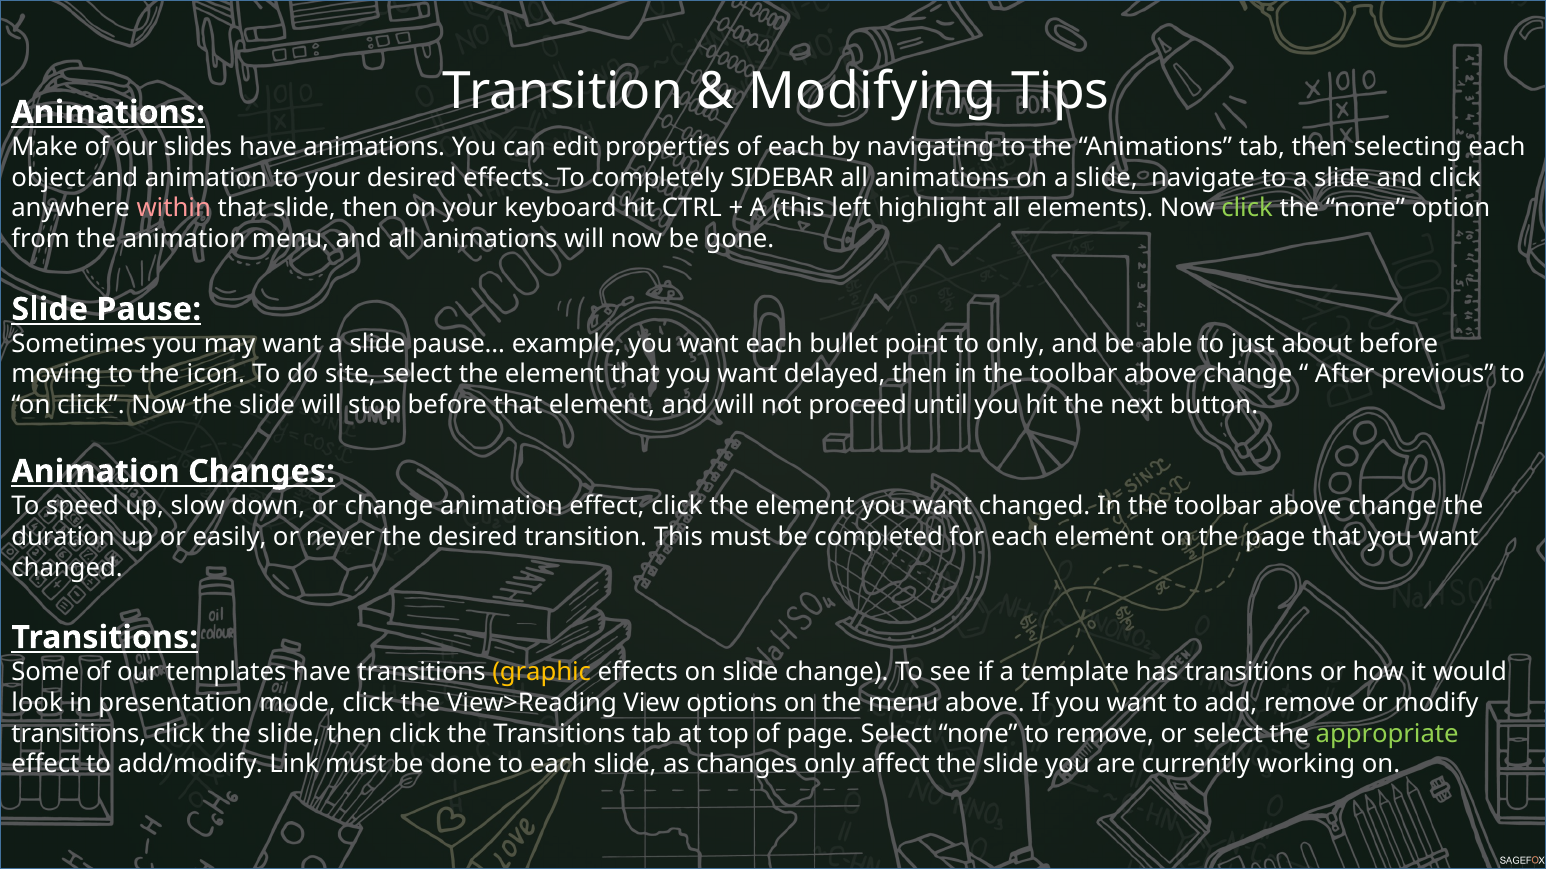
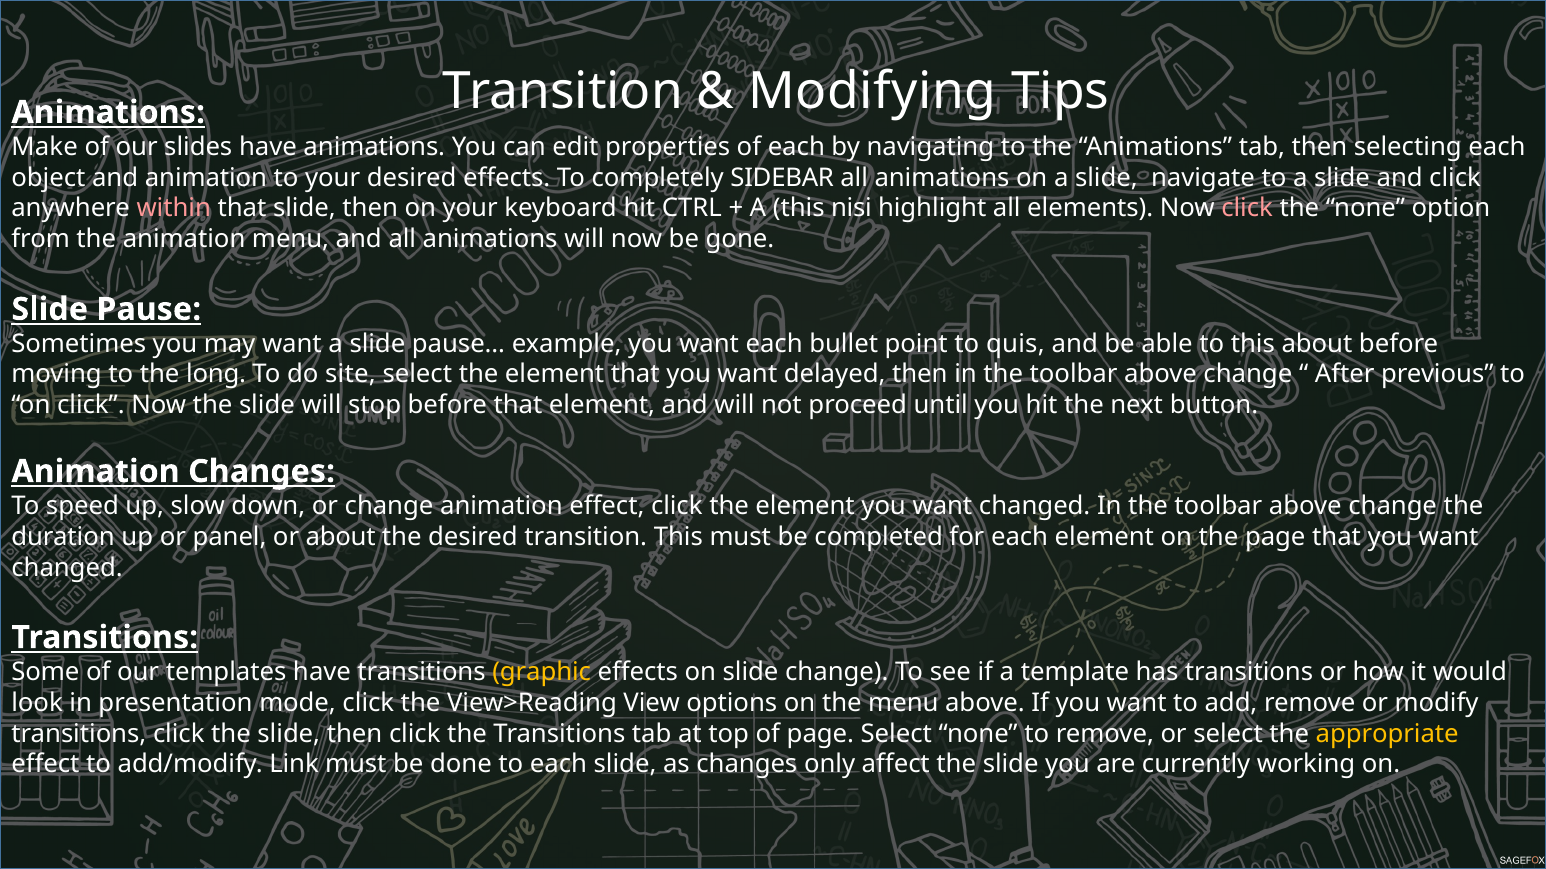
left: left -> nisi
click at (1247, 209) colour: light green -> pink
to only: only -> quis
to just: just -> this
icon: icon -> long
easily: easily -> panel
or never: never -> about
appropriate colour: light green -> yellow
